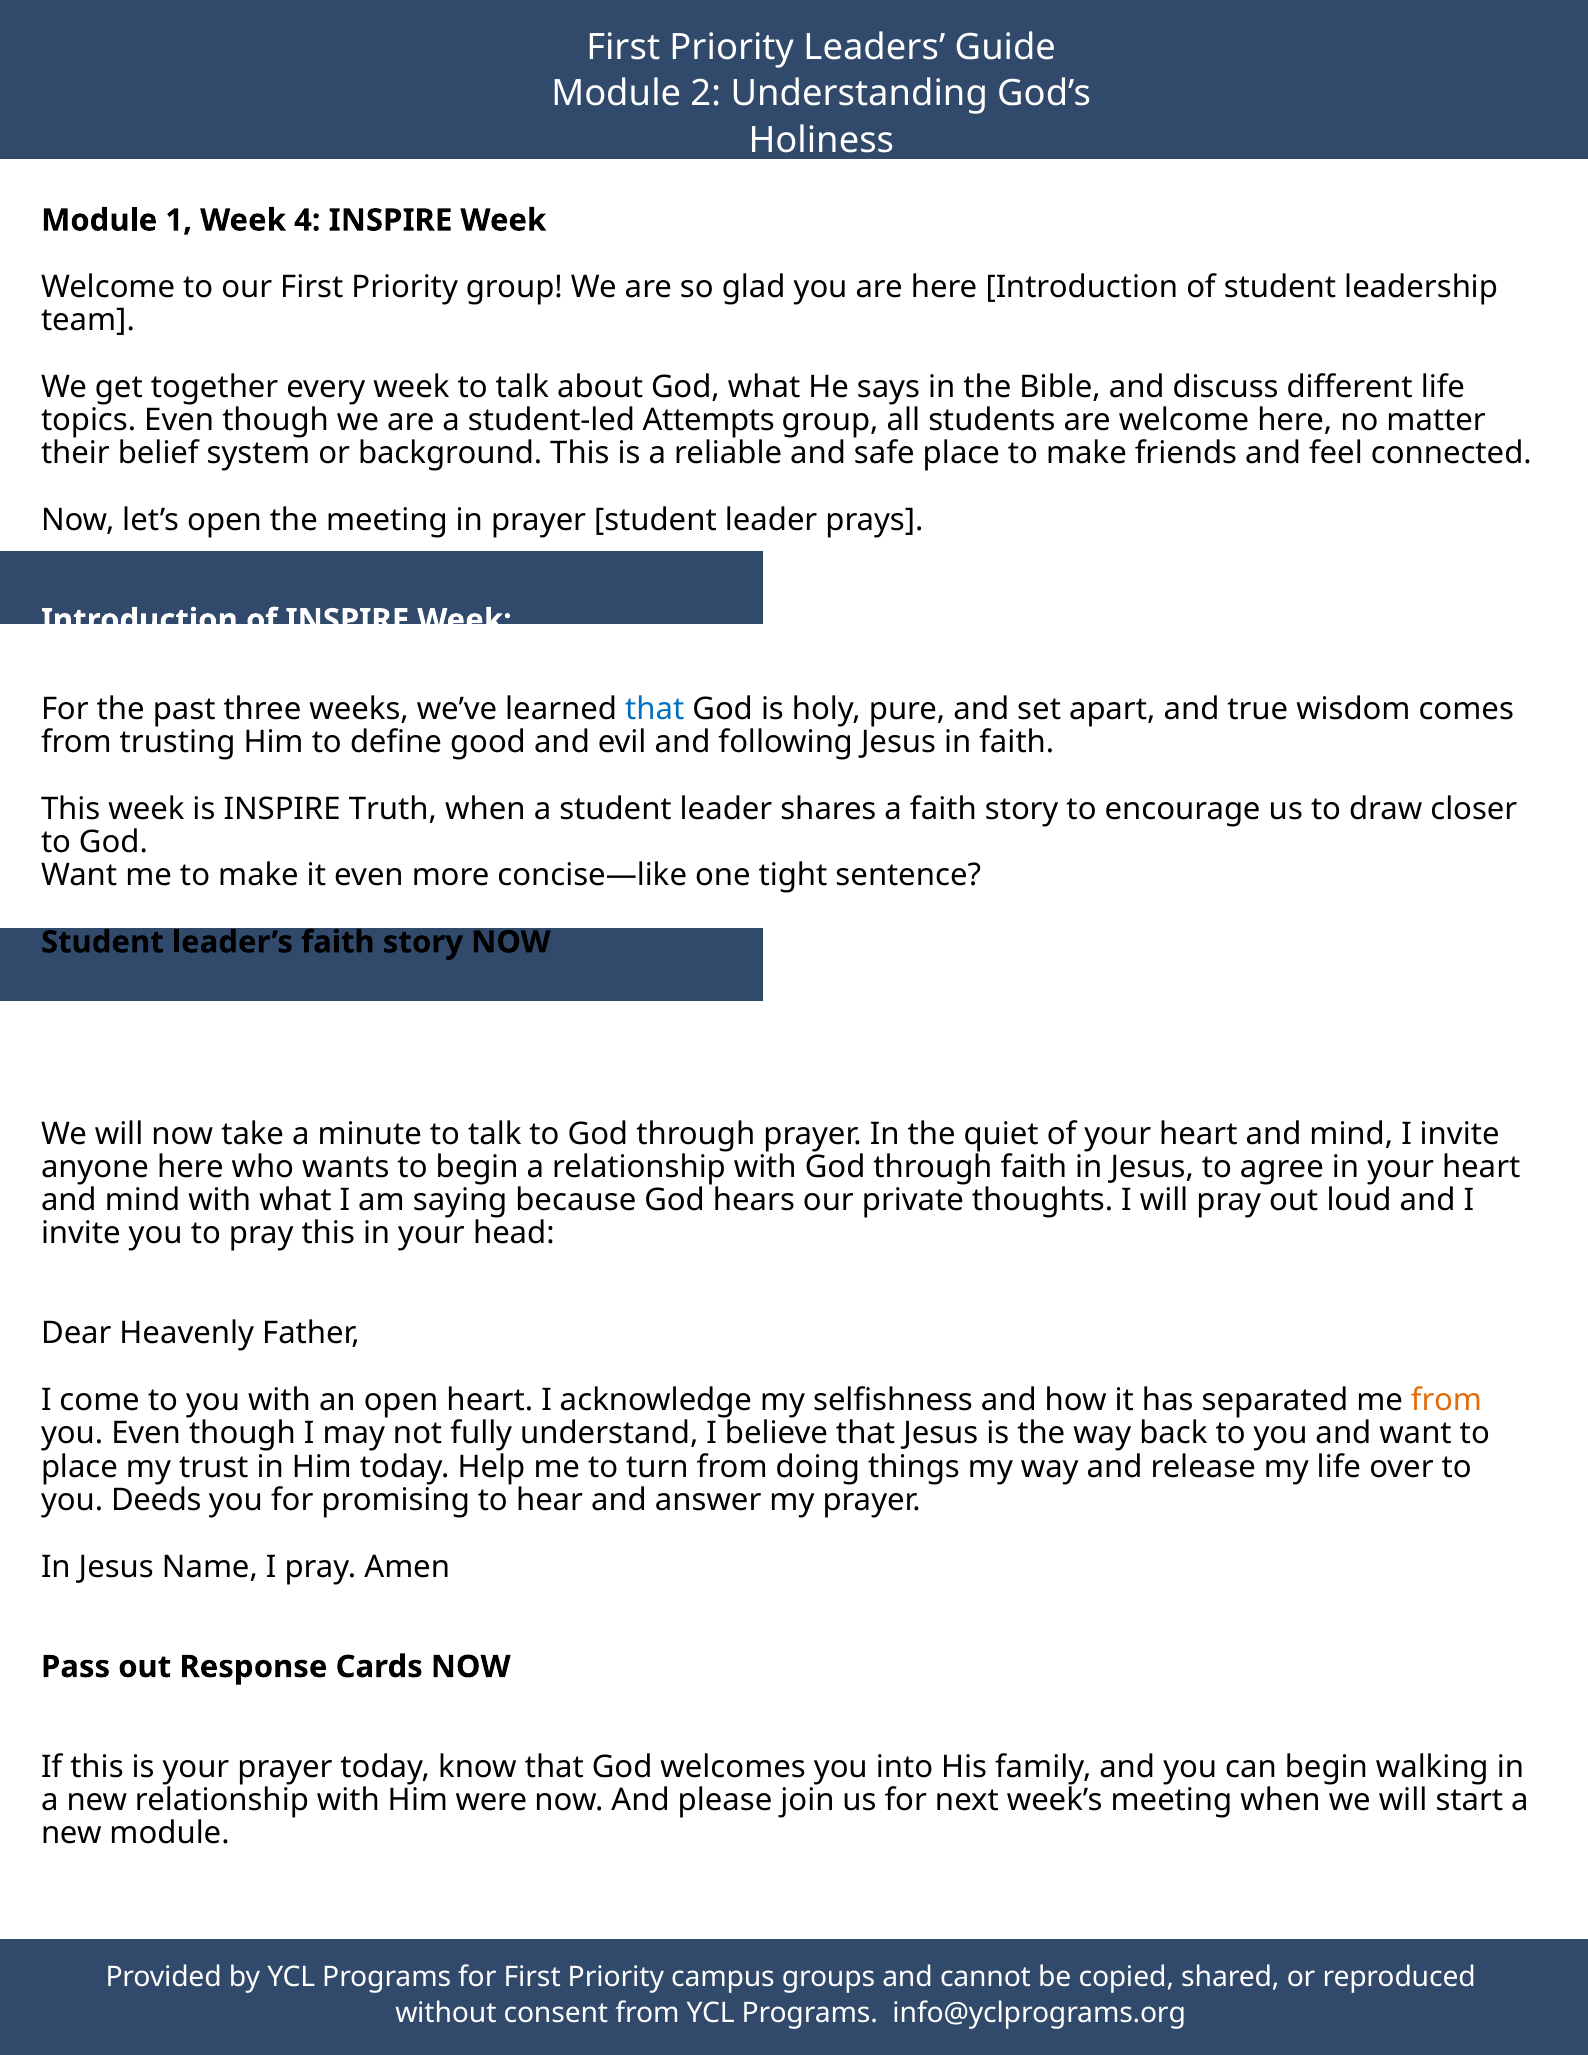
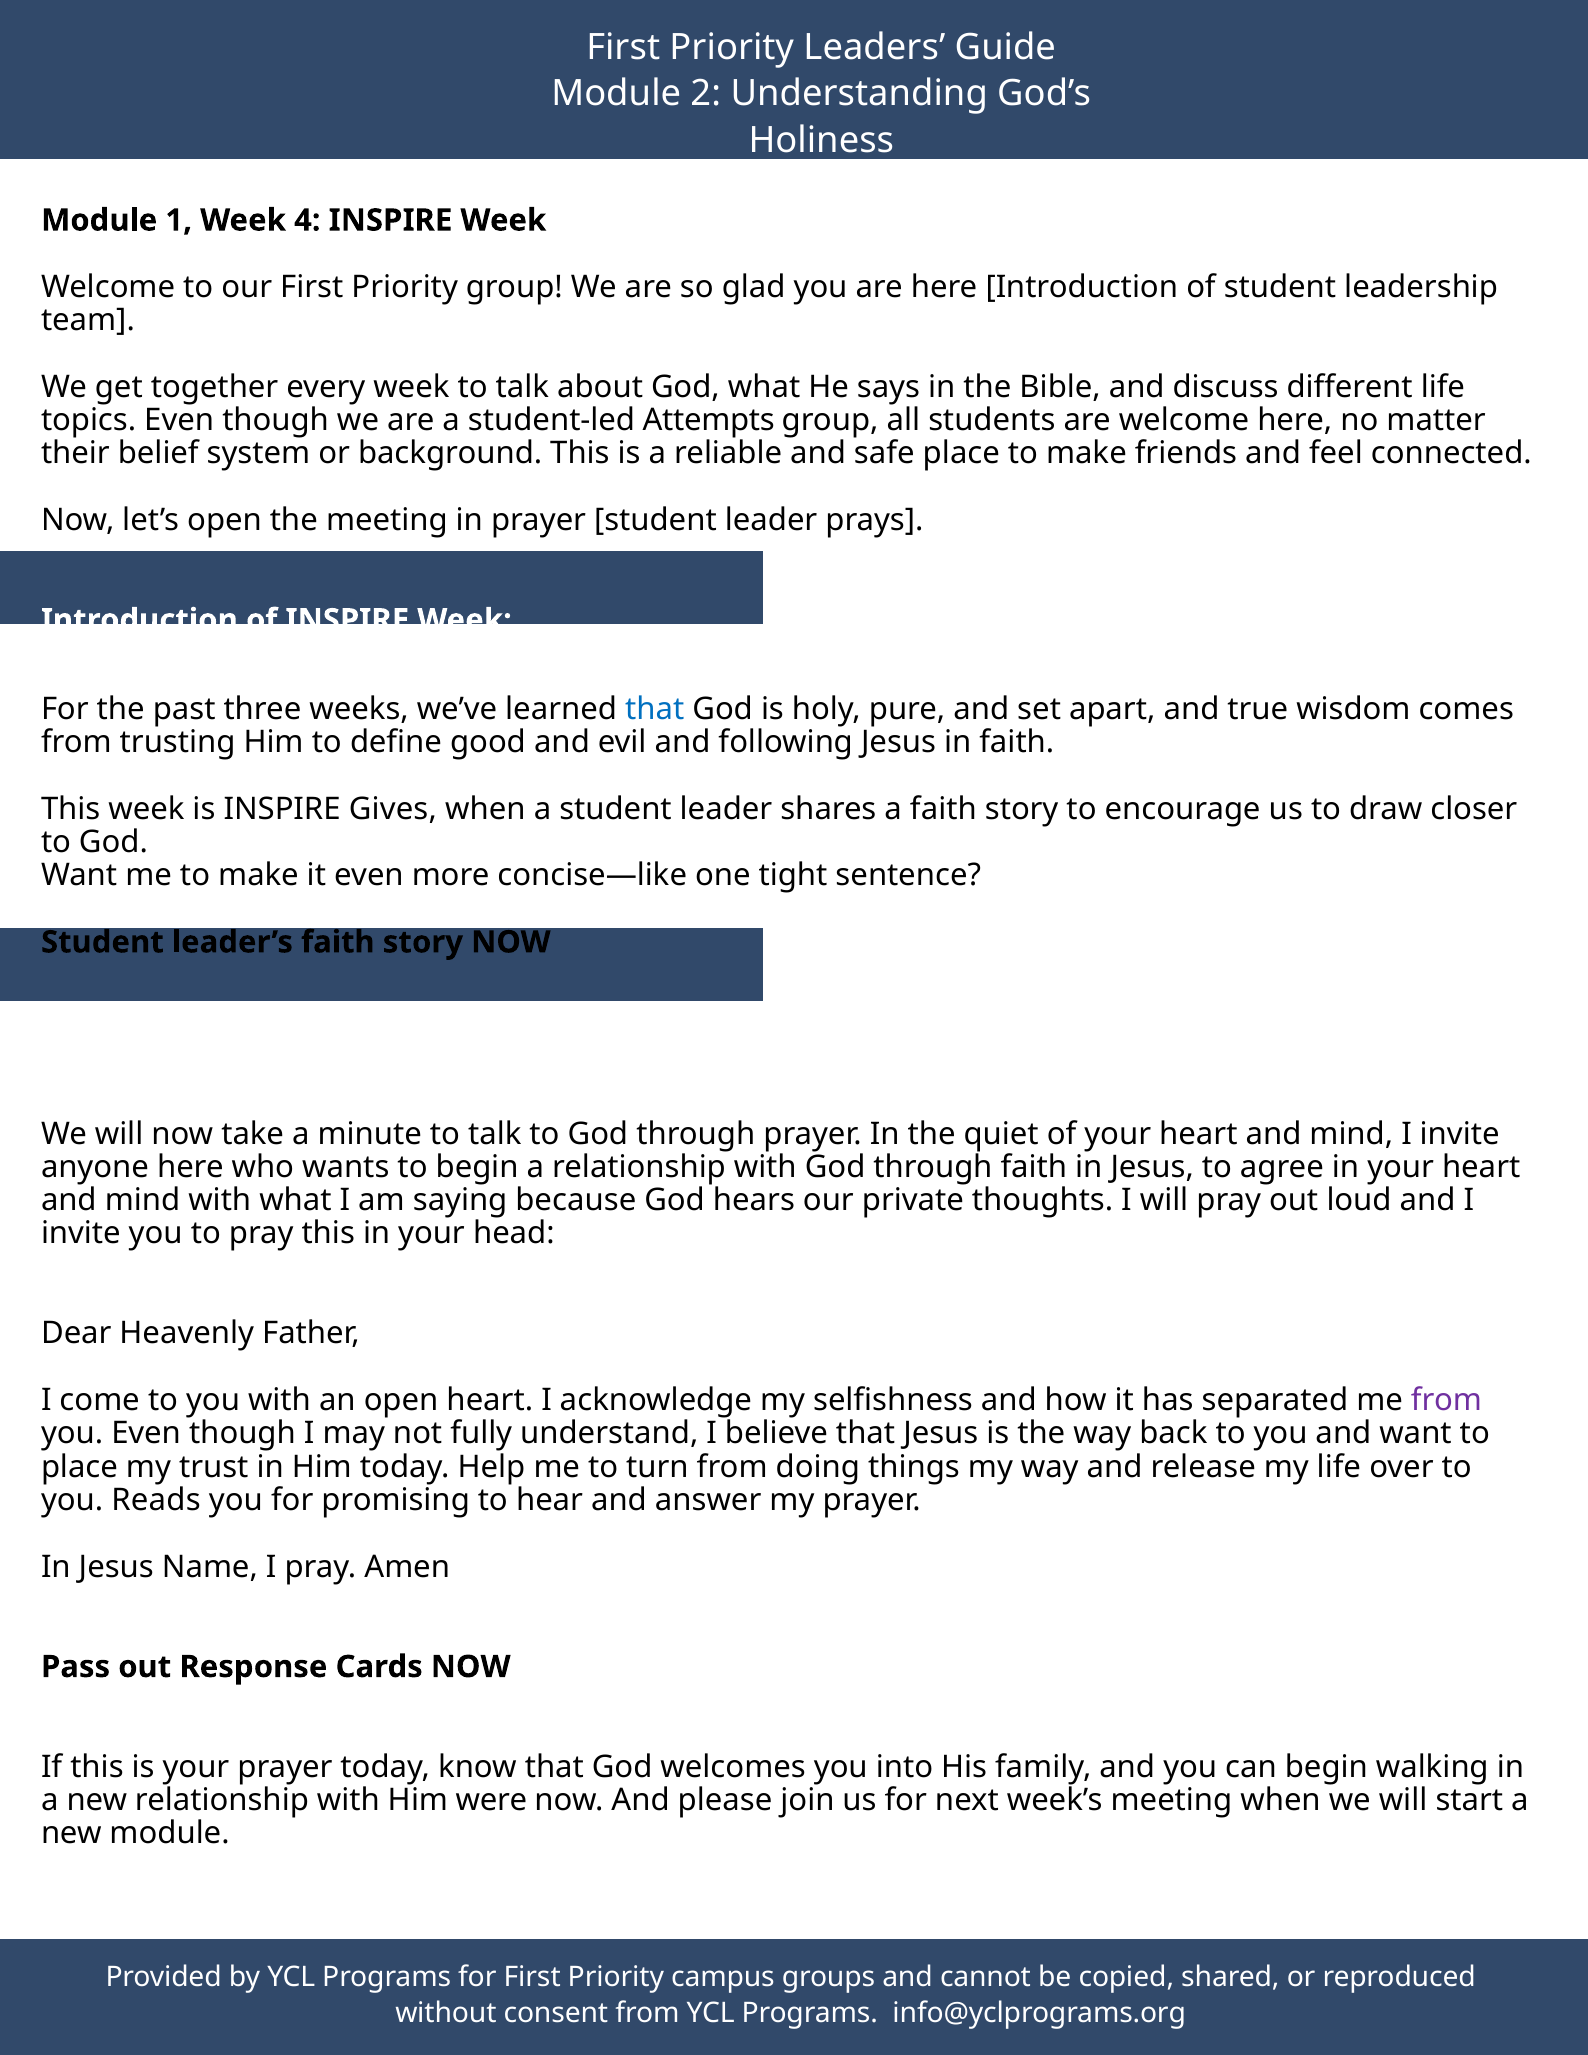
Truth: Truth -> Gives
from at (1446, 1400) colour: orange -> purple
Deeds: Deeds -> Reads
